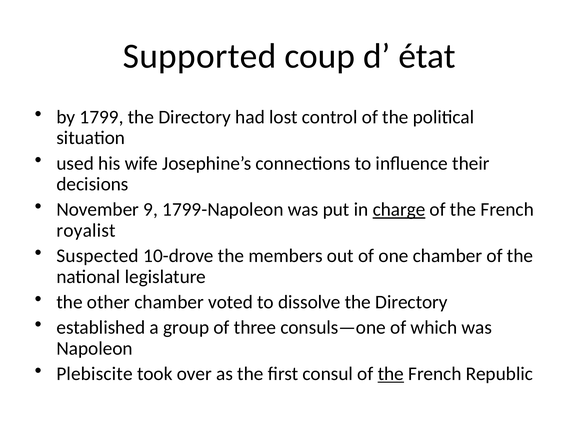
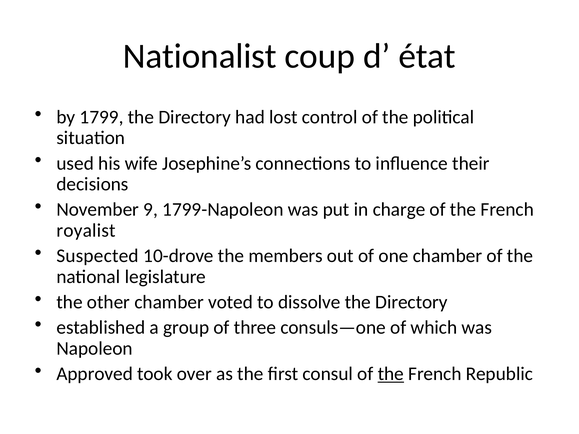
Supported: Supported -> Nationalist
charge underline: present -> none
Plebiscite: Plebiscite -> Approved
